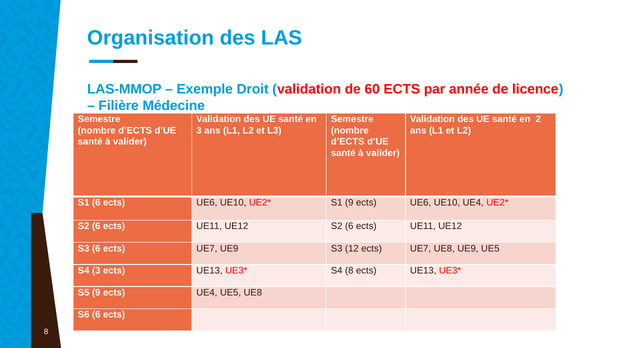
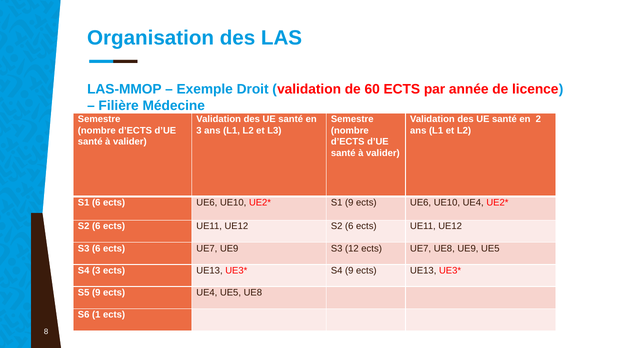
S4 8: 8 -> 9
S6 6: 6 -> 1
